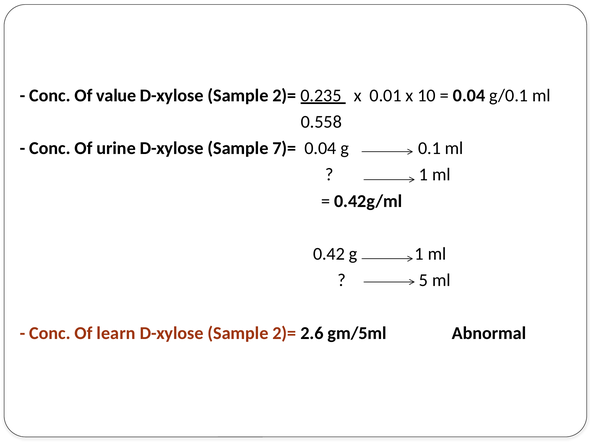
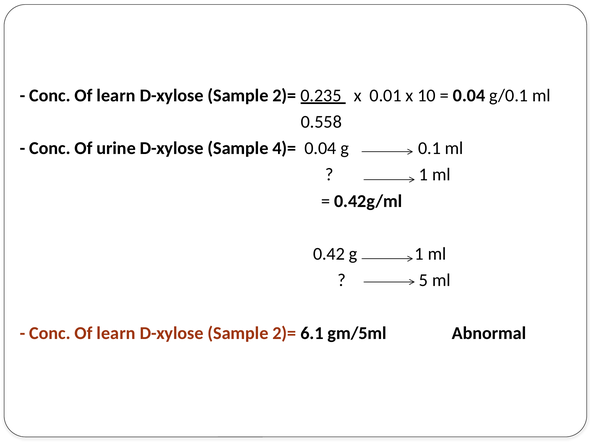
value at (116, 95): value -> learn
7)=: 7)= -> 4)=
2.6: 2.6 -> 6.1
